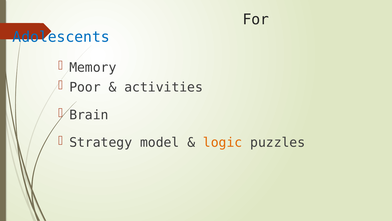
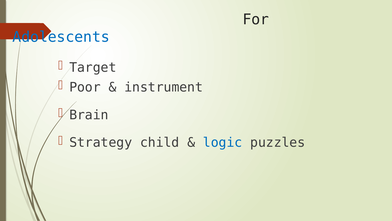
Memory: Memory -> Target
activities: activities -> instrument
model: model -> child
logic colour: orange -> blue
